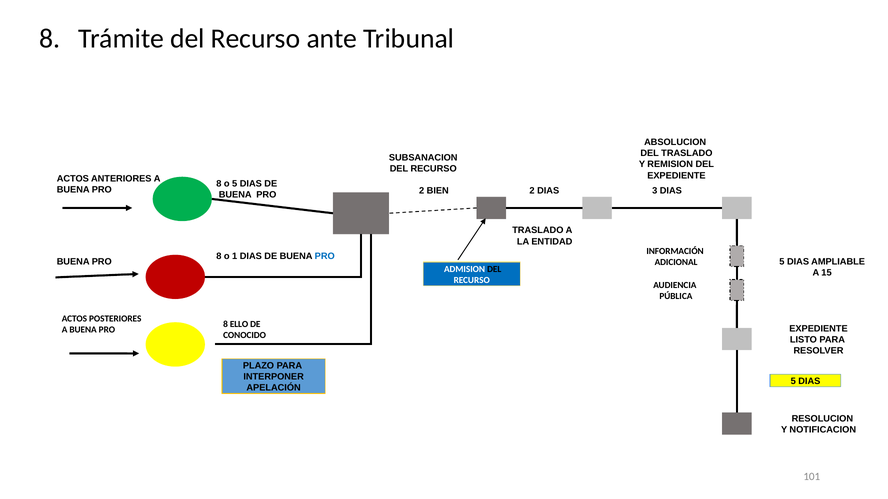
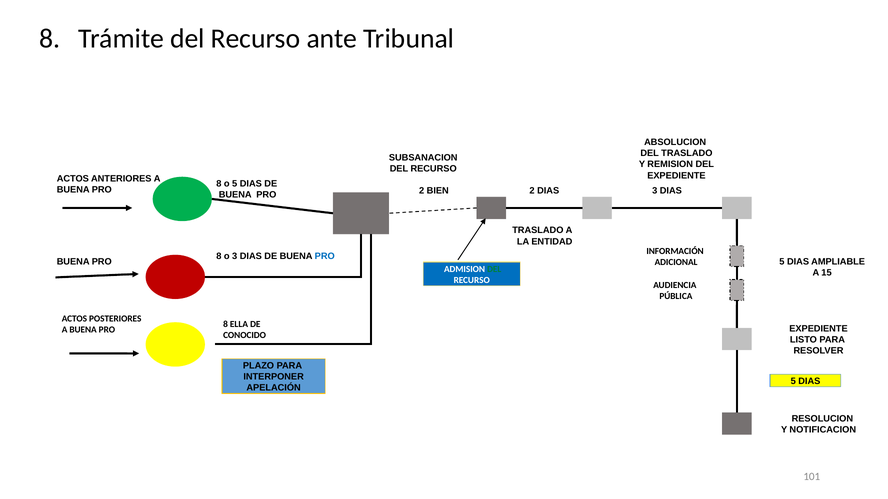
o 1: 1 -> 3
DEL at (494, 269) colour: black -> green
ELLO: ELLO -> ELLA
